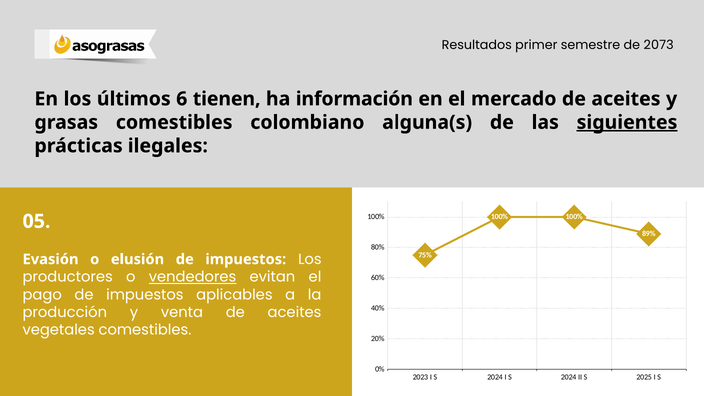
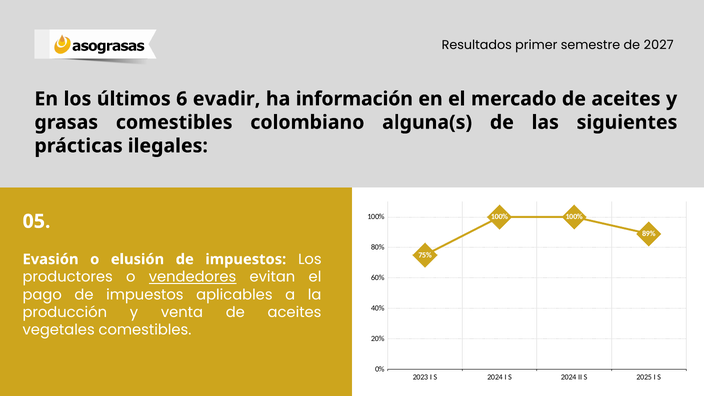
2073: 2073 -> 2027
tienen: tienen -> evadir
siguientes underline: present -> none
